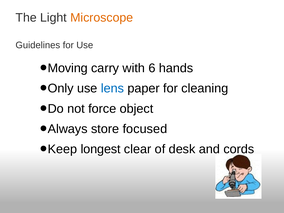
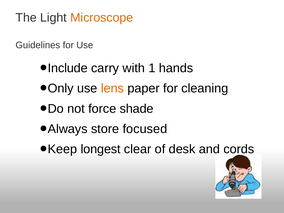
Moving: Moving -> Include
6: 6 -> 1
lens colour: blue -> orange
object: object -> shade
